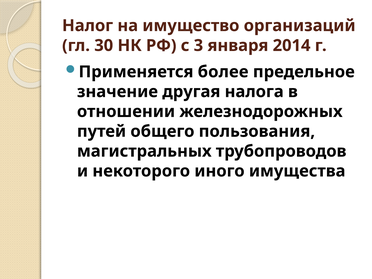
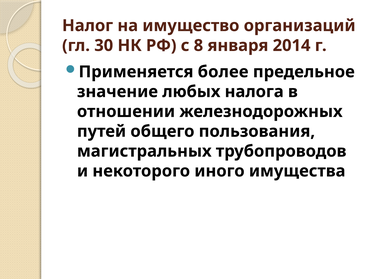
3: 3 -> 8
другая: другая -> любых
